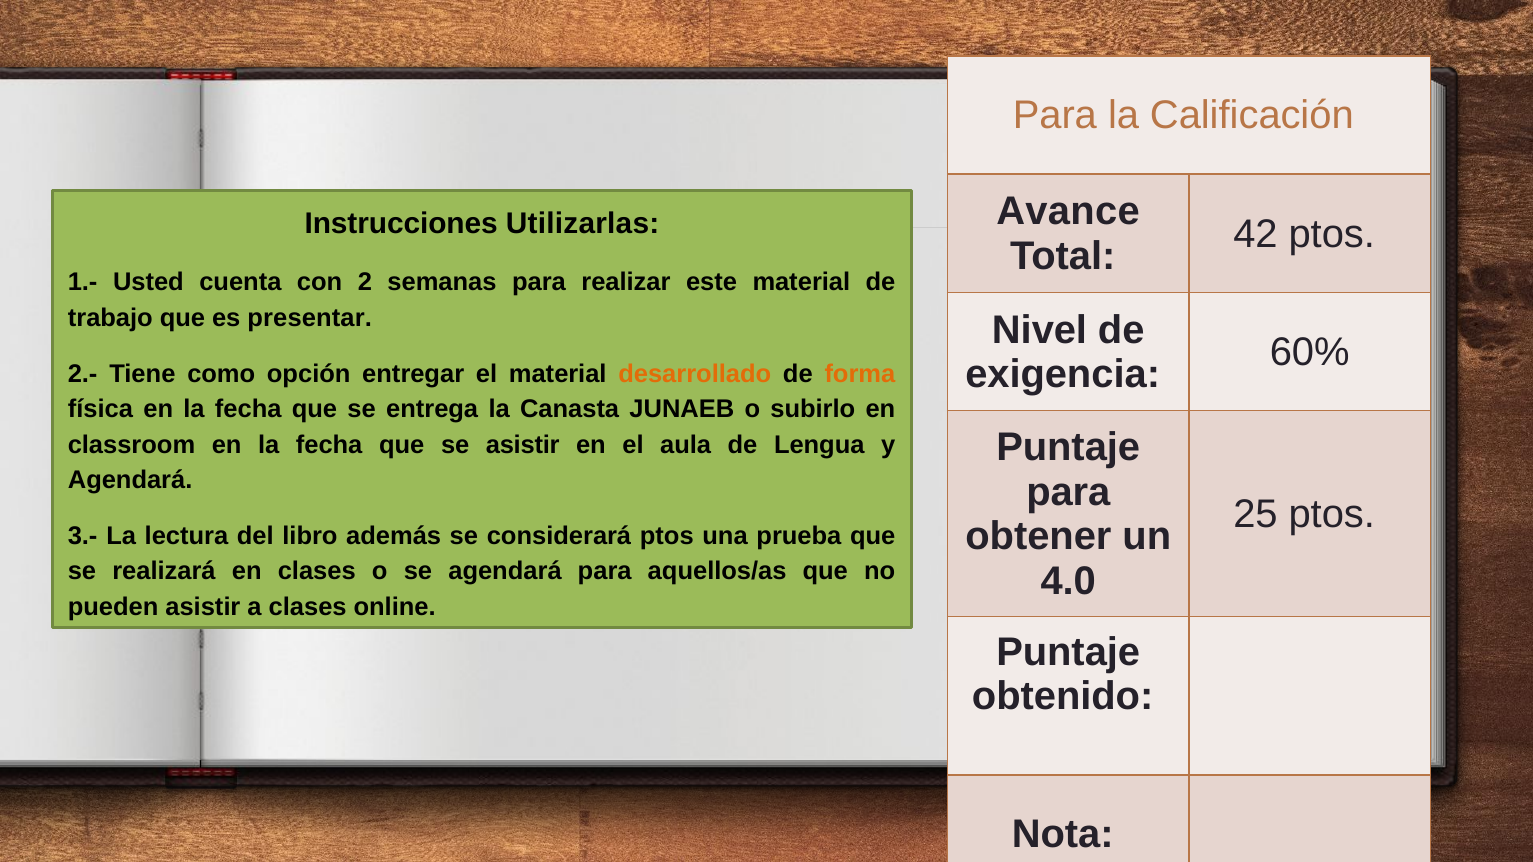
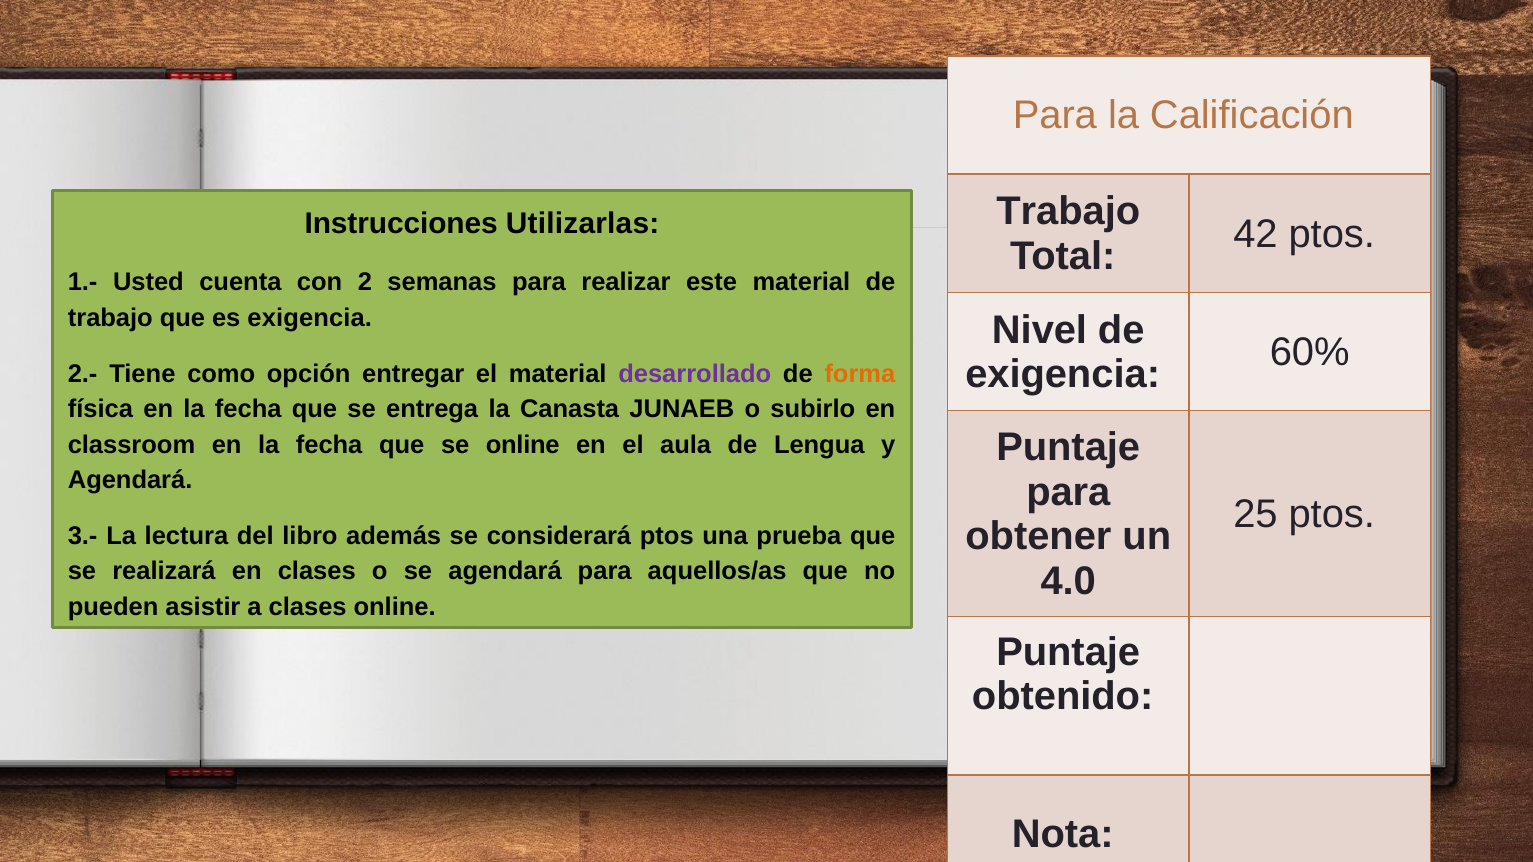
Avance at (1068, 212): Avance -> Trabajo
es presentar: presentar -> exigencia
desarrollado colour: orange -> purple
se asistir: asistir -> online
